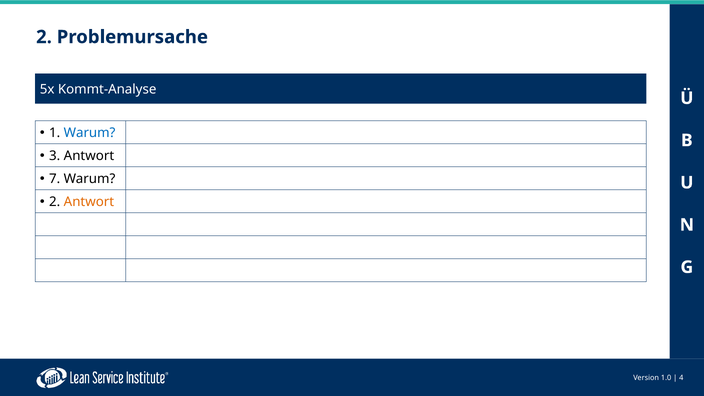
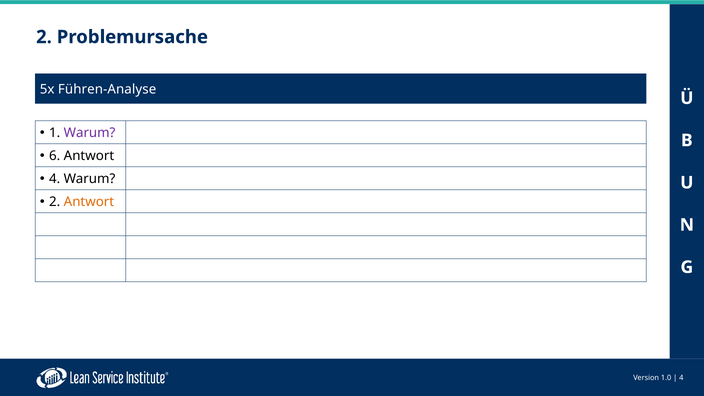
Kommt-Analyse: Kommt-Analyse -> Führen-Analyse
Warum at (90, 133) colour: blue -> purple
3: 3 -> 6
7 at (55, 179): 7 -> 4
